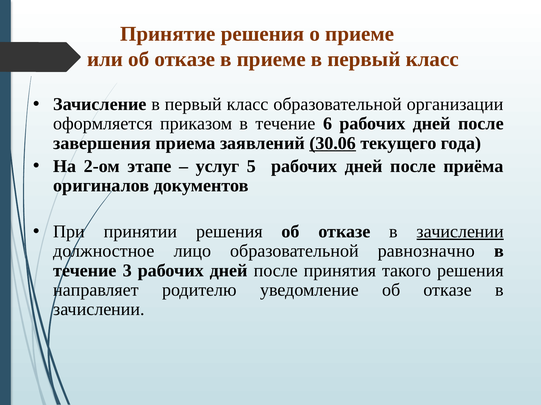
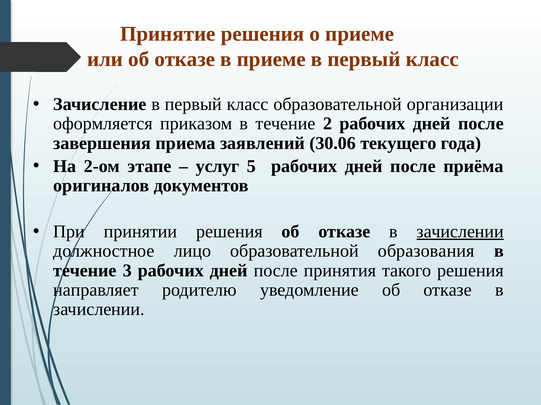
6: 6 -> 2
30.06 underline: present -> none
равнозначно: равнозначно -> образования
